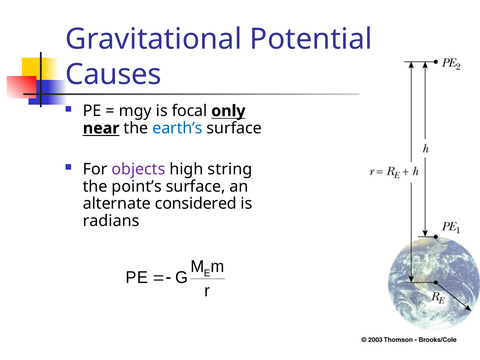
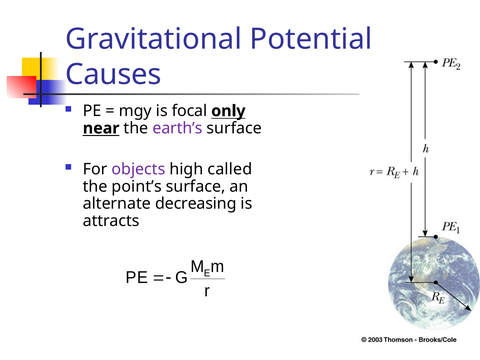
earth’s colour: blue -> purple
string: string -> called
considered: considered -> decreasing
radians: radians -> attracts
